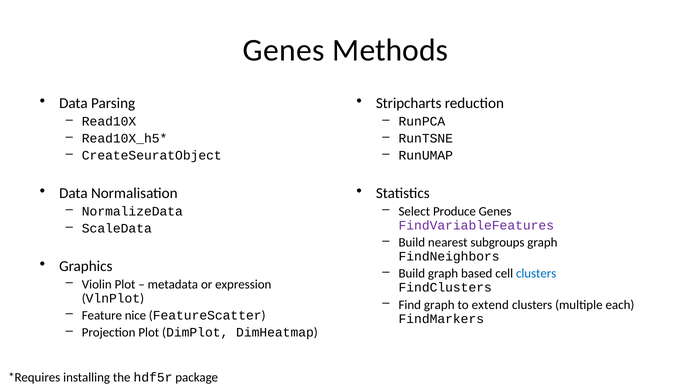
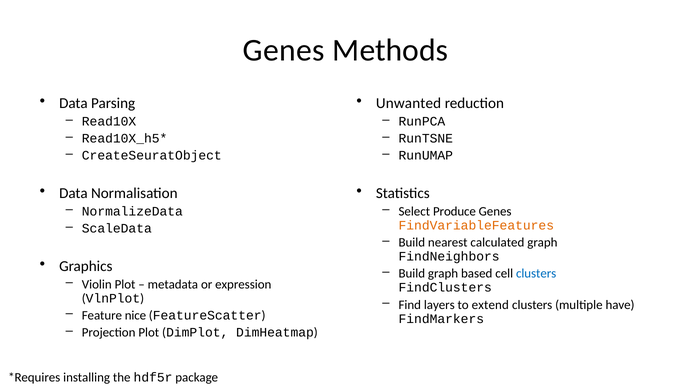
Stripcharts: Stripcharts -> Unwanted
FindVariableFeatures colour: purple -> orange
subgroups: subgroups -> calculated
Find graph: graph -> layers
each: each -> have
